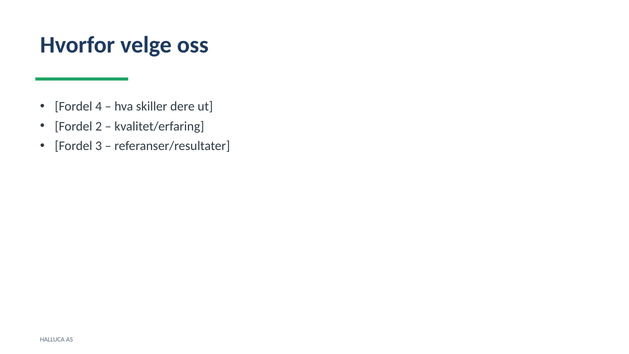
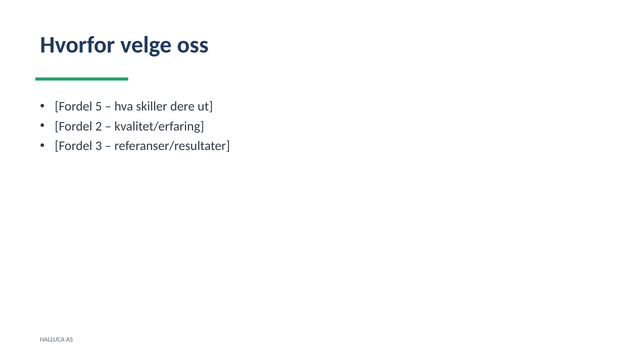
4: 4 -> 5
